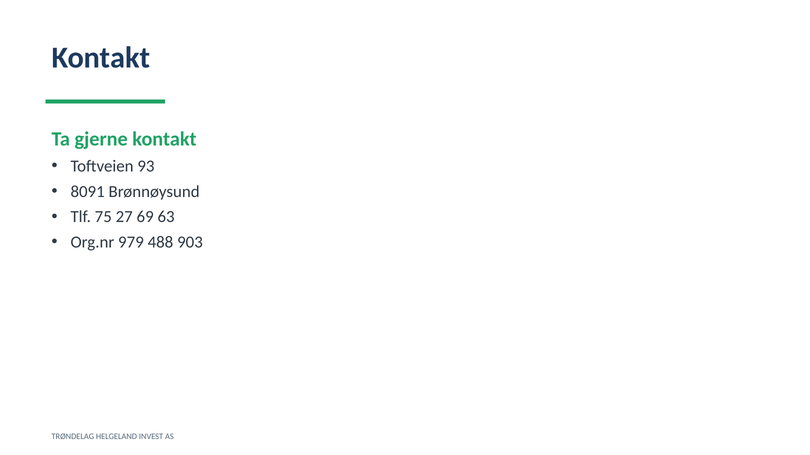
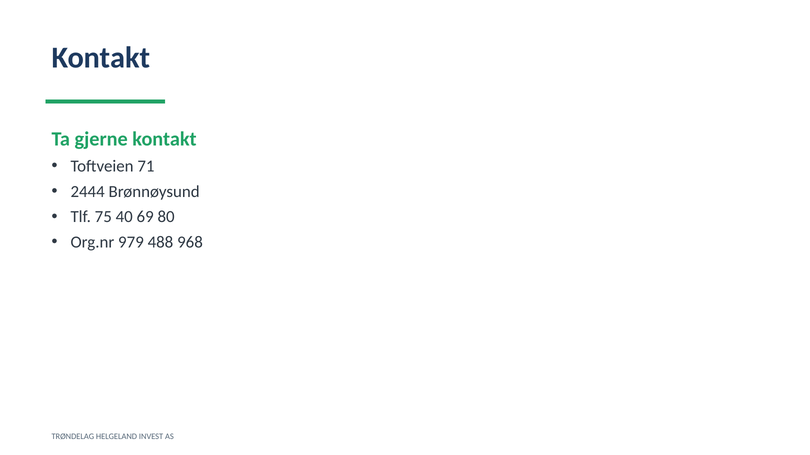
93: 93 -> 71
8091: 8091 -> 2444
27: 27 -> 40
63: 63 -> 80
903: 903 -> 968
